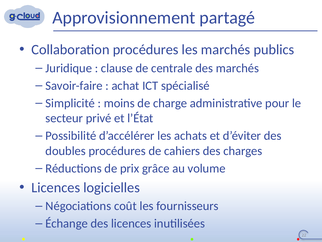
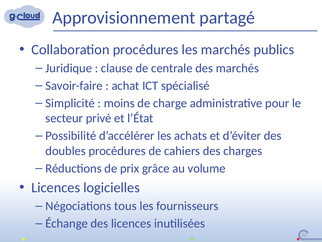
coût: coût -> tous
